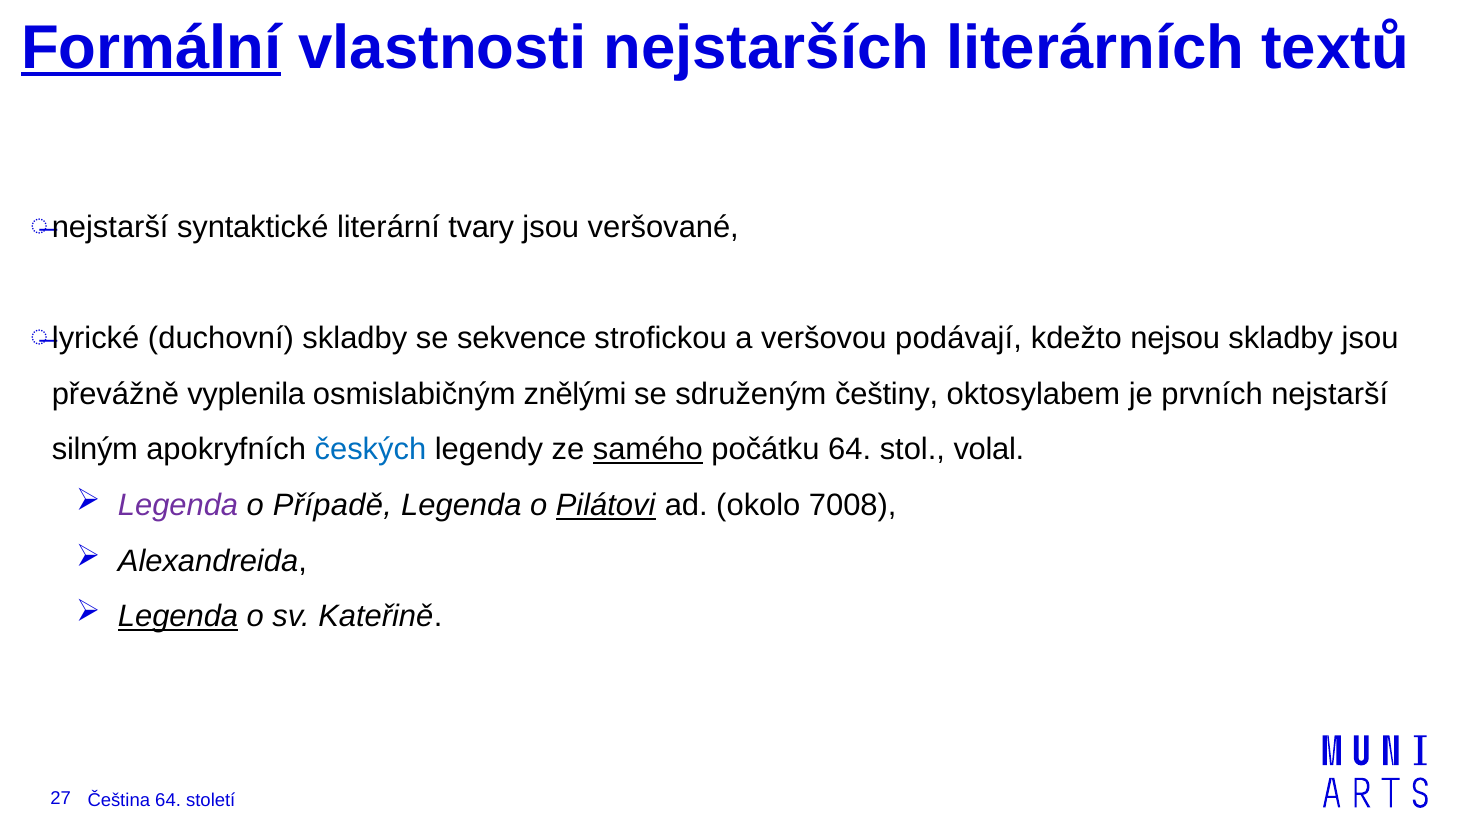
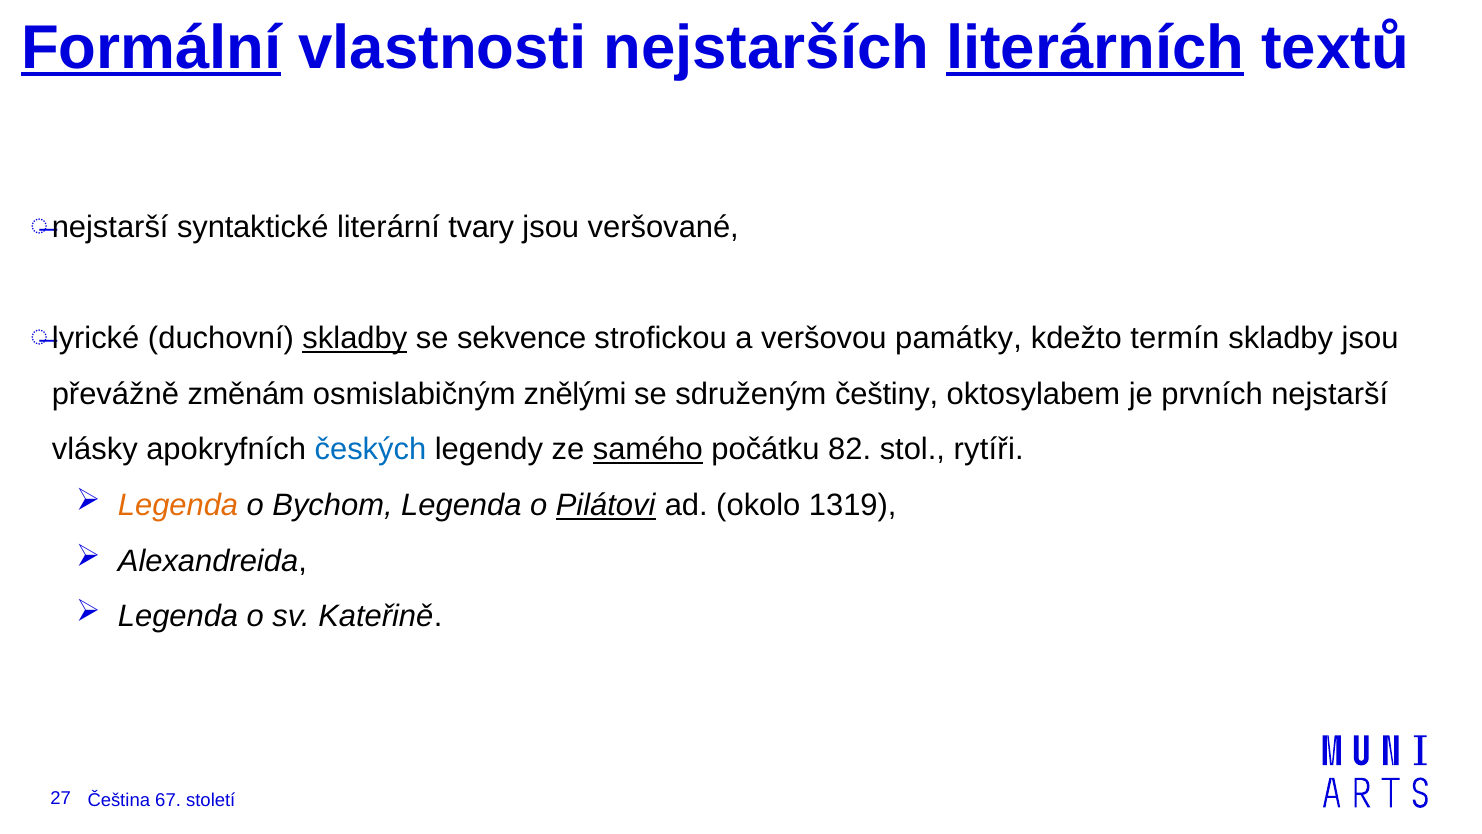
literárních underline: none -> present
skladby at (355, 338) underline: none -> present
podávají: podávají -> památky
nejsou: nejsou -> termín
vyplenila: vyplenila -> změnám
silným: silným -> vlásky
počátku 64: 64 -> 82
volal: volal -> rytíři
Legenda at (178, 505) colour: purple -> orange
Případě: Případě -> Bychom
7008: 7008 -> 1319
Legenda at (178, 616) underline: present -> none
Čeština 64: 64 -> 67
